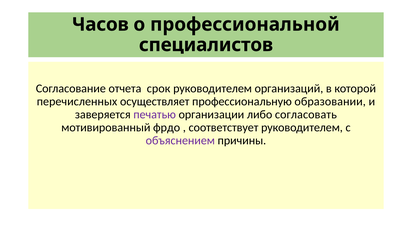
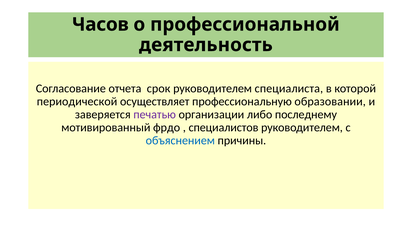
специалистов: специалистов -> деятельность
организаций: организаций -> специалиста
перечисленных: перечисленных -> периодической
согласовать: согласовать -> последнему
соответствует: соответствует -> специалистов
объяснением colour: purple -> blue
